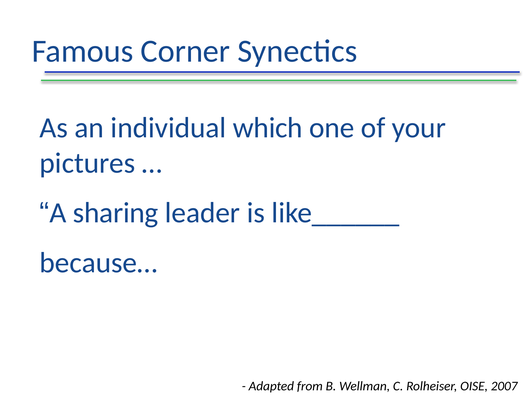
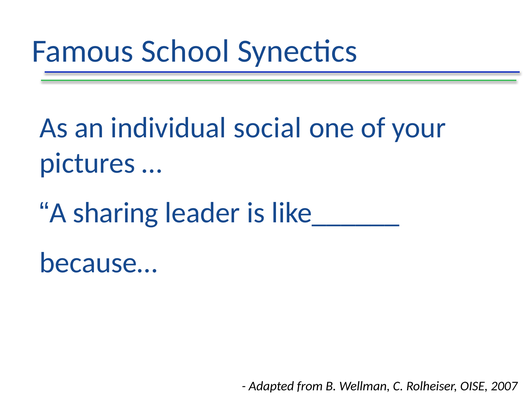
Corner: Corner -> School
which: which -> social
